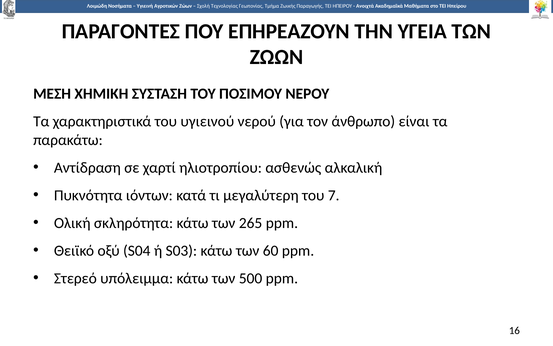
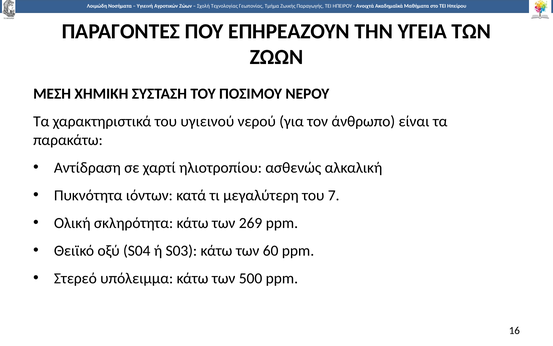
265: 265 -> 269
